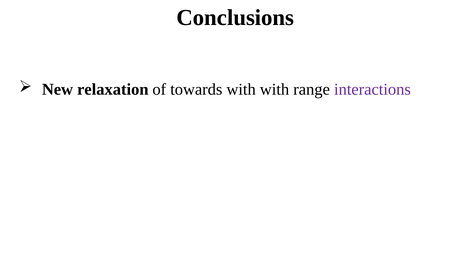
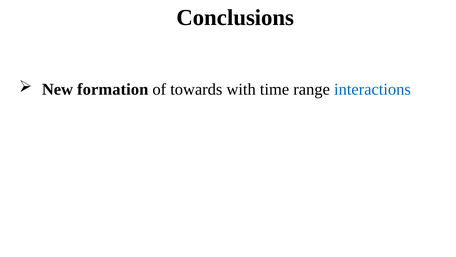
relaxation: relaxation -> formation
with with: with -> time
interactions colour: purple -> blue
